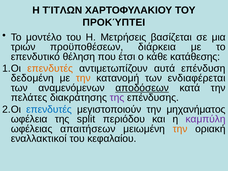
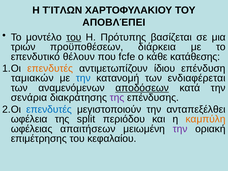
ΠΡΟΚΎΠΤΕΙ: ΠΡΟΚΎΠΤΕΙ -> ΑΠΟΒΛΈΠΕΙ
του at (74, 37) underline: none -> present
Μετρήσεις: Μετρήσεις -> Πρότυπης
θέληση: θέληση -> θέλουν
έτσι: έτσι -> fcfe
αυτά: αυτά -> ίδιου
δεδομένη: δεδομένη -> ταμιακών
την at (83, 78) colour: orange -> blue
πελάτες: πελάτες -> σενάρια
μηχανήματος: μηχανήματος -> ανταπεξέλθει
καμπύλη colour: purple -> orange
την at (180, 129) colour: orange -> purple
εναλλακτικοί: εναλλακτικοί -> επιμέτρησης
